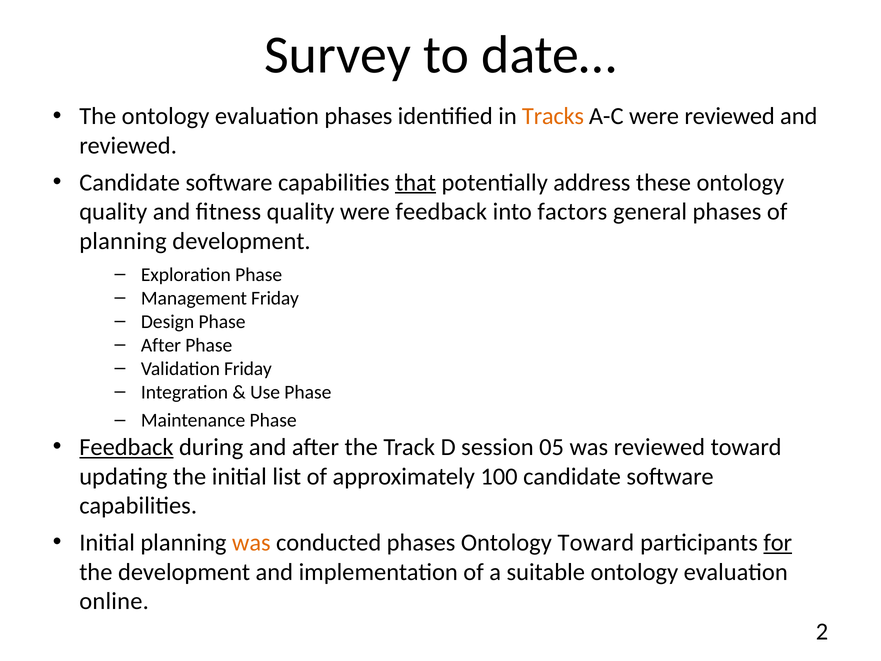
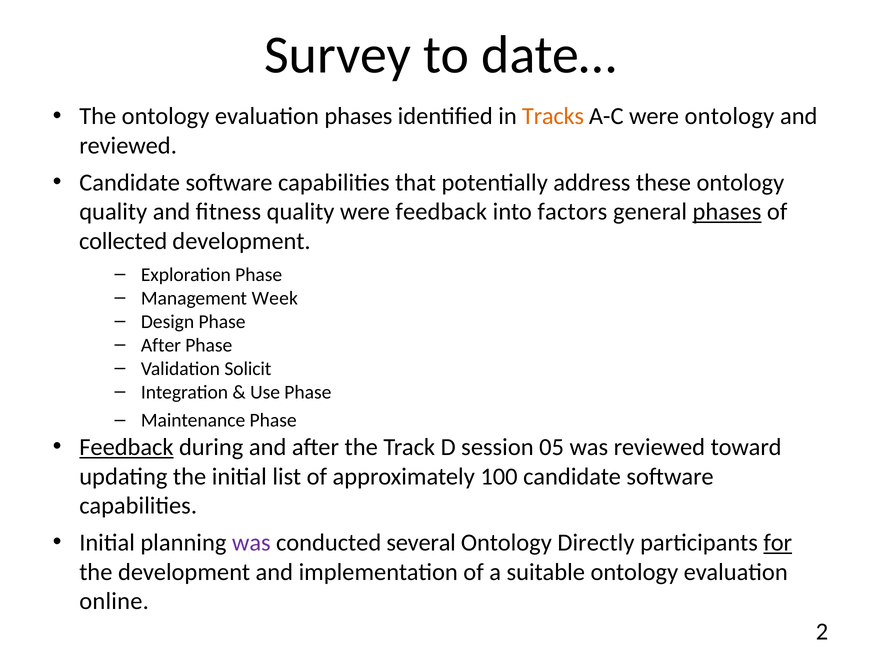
were reviewed: reviewed -> ontology
that underline: present -> none
phases at (727, 212) underline: none -> present
planning at (123, 241): planning -> collected
Management Friday: Friday -> Week
Validation Friday: Friday -> Solicit
was at (251, 542) colour: orange -> purple
conducted phases: phases -> several
Ontology Toward: Toward -> Directly
